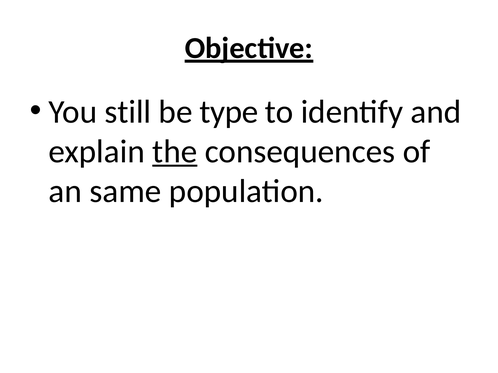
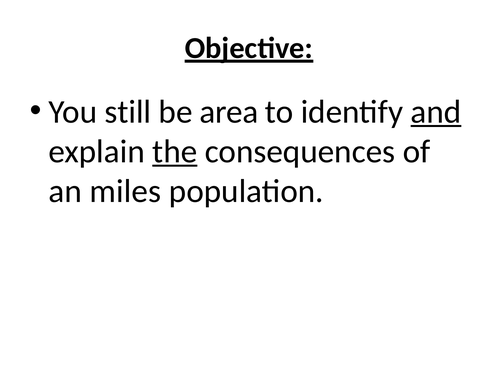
type: type -> area
and underline: none -> present
same: same -> miles
